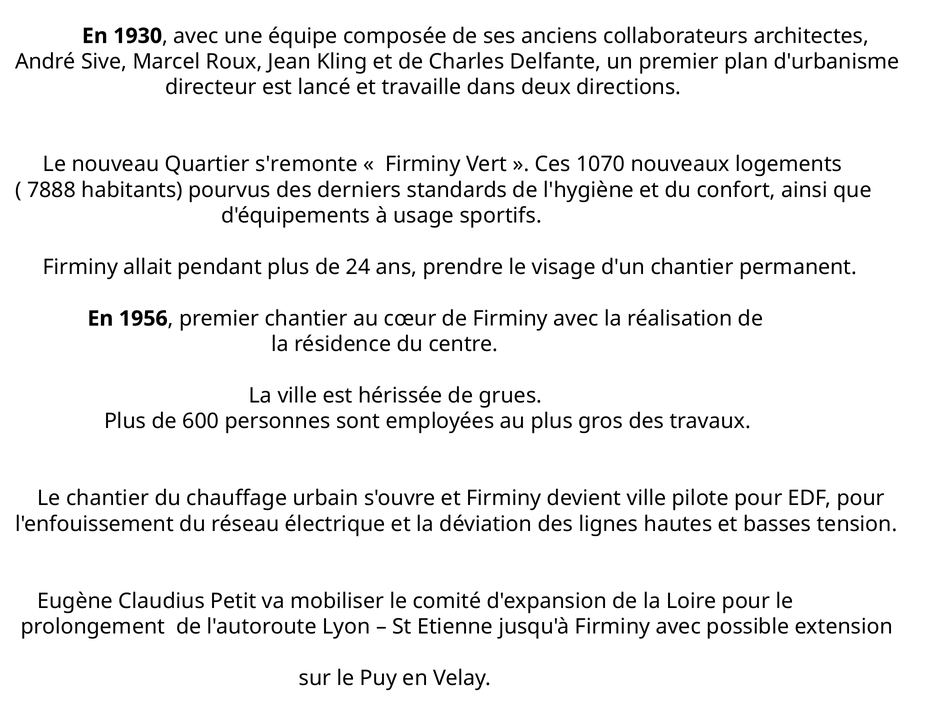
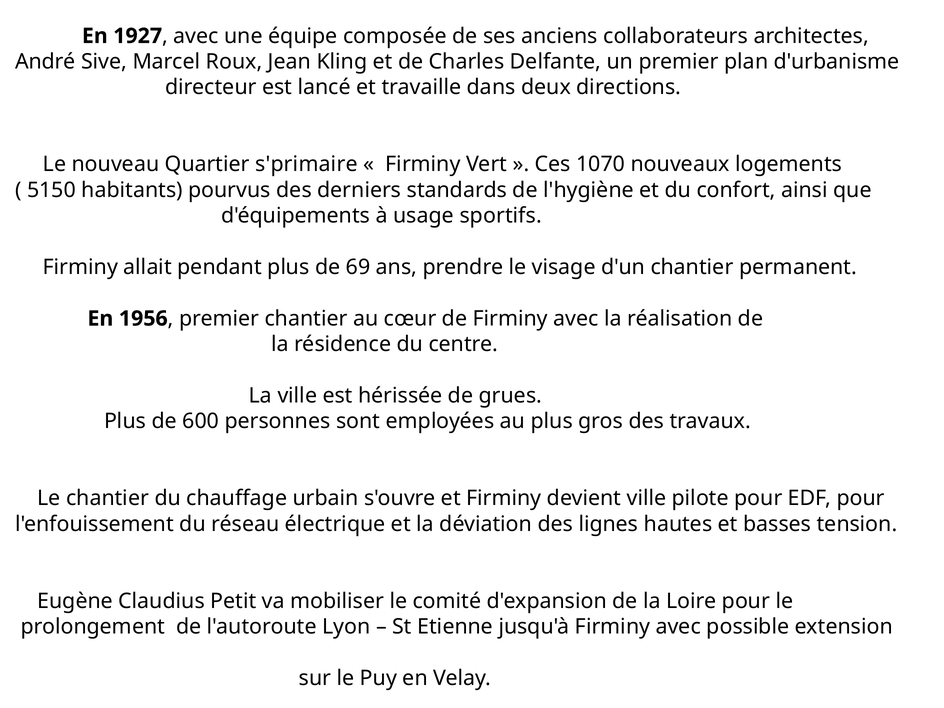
1930: 1930 -> 1927
s'remonte: s'remonte -> s'primaire
7888: 7888 -> 5150
24: 24 -> 69
